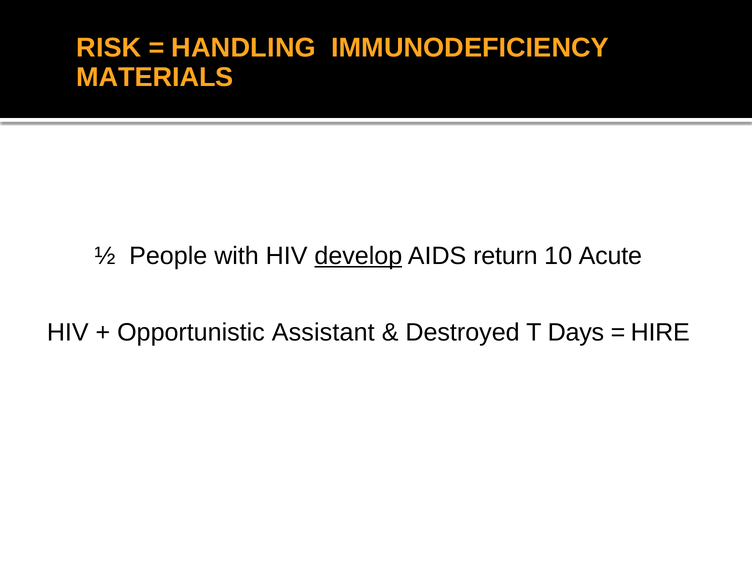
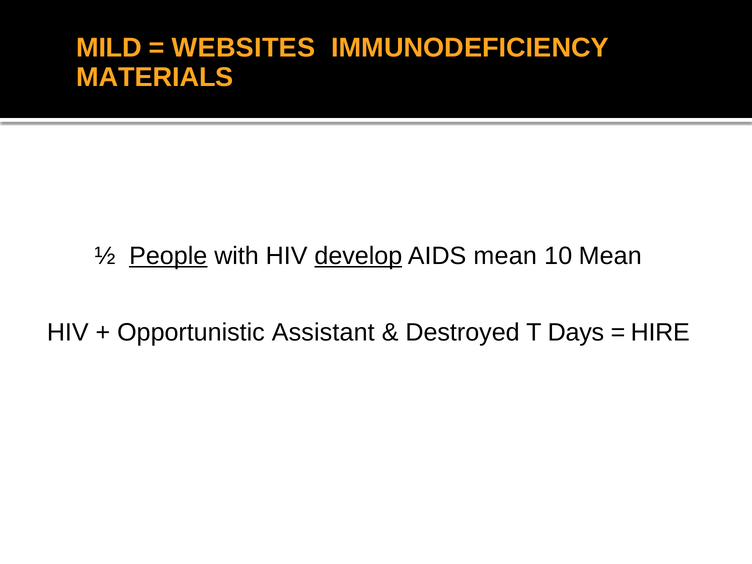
RISK: RISK -> MILD
HANDLING: HANDLING -> WEBSITES
People underline: none -> present
AIDS return: return -> mean
10 Acute: Acute -> Mean
